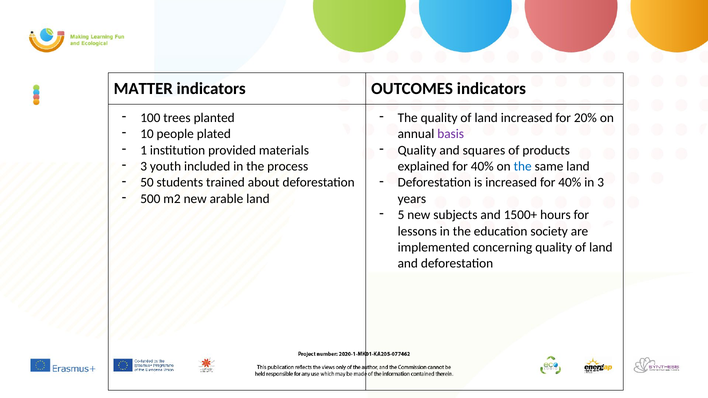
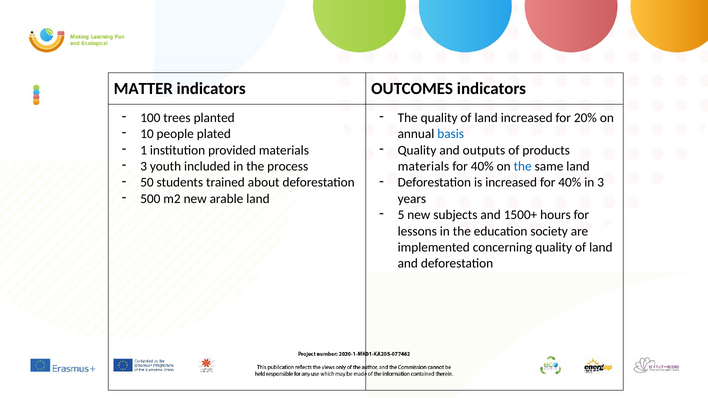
basis colour: purple -> blue
squares: squares -> outputs
explained at (424, 166): explained -> materials
